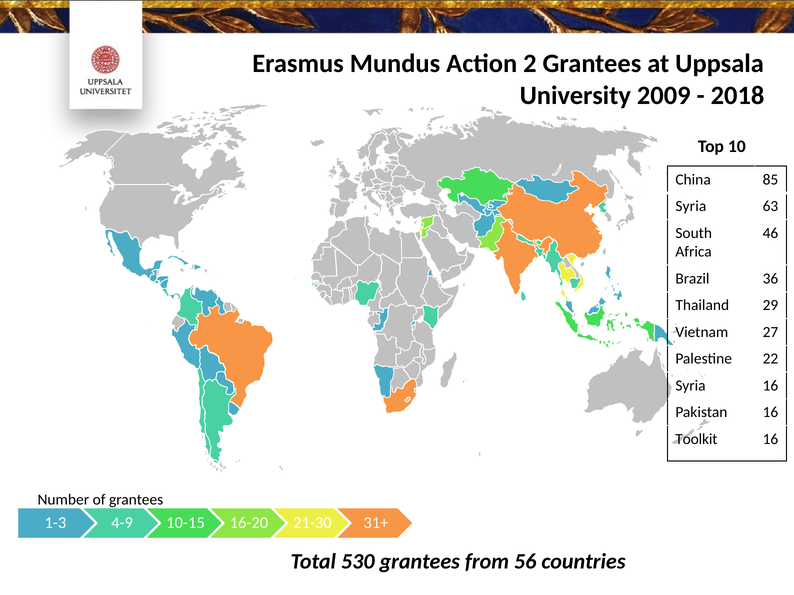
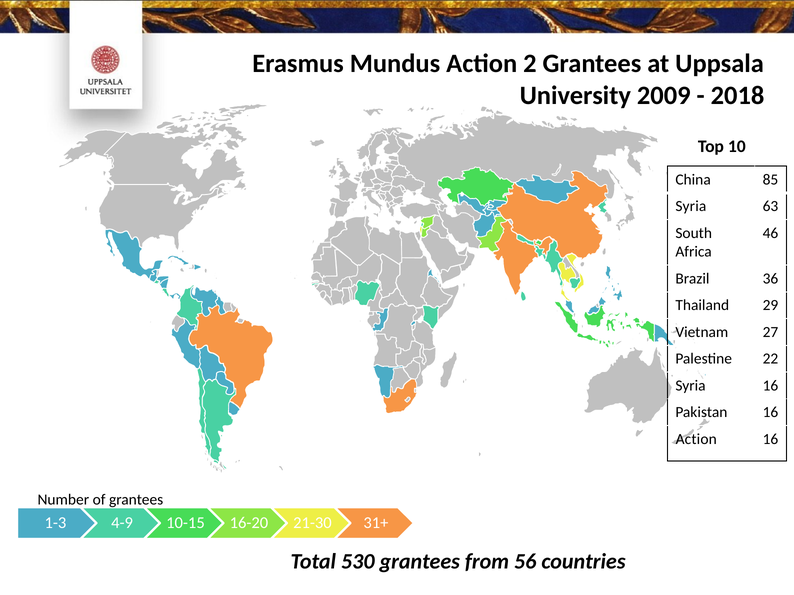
Toolkit at (696, 439): Toolkit -> Action
